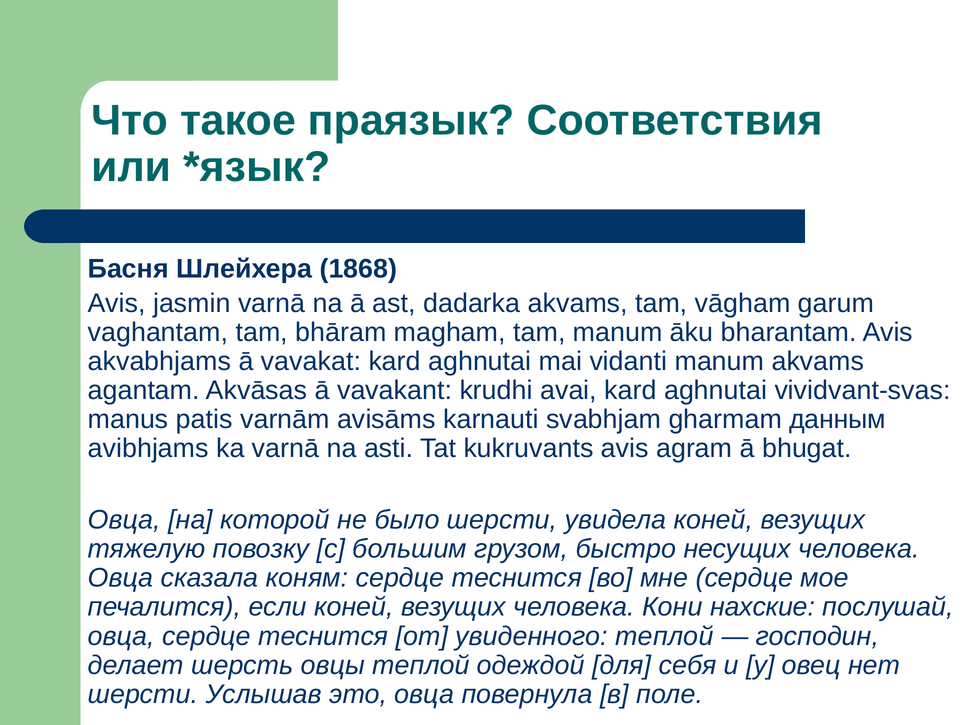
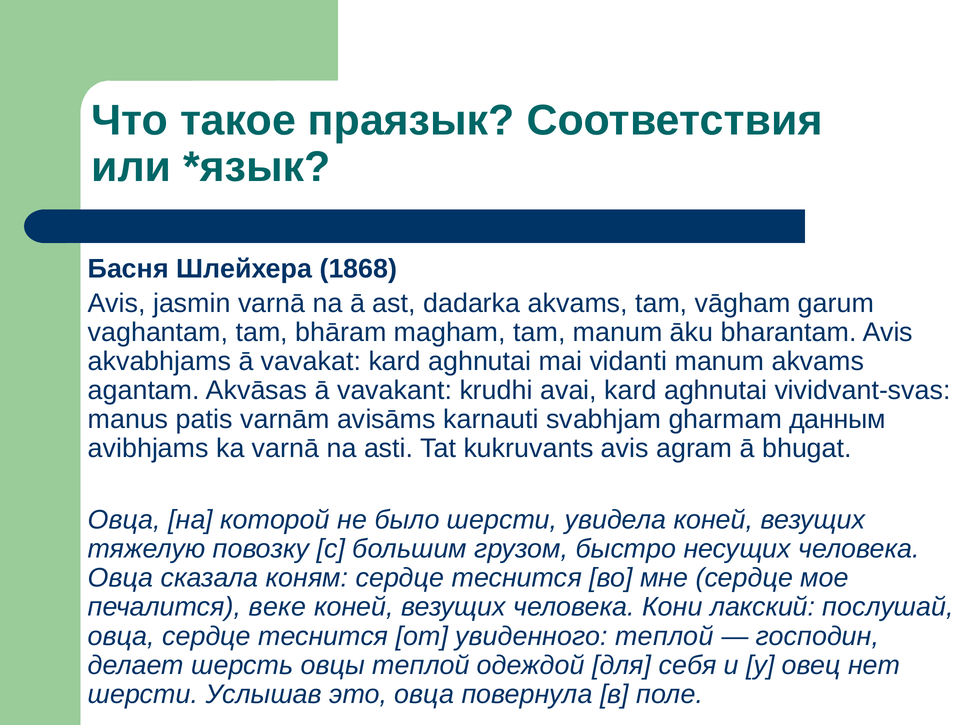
если: если -> веке
нахские: нахские -> лакский
